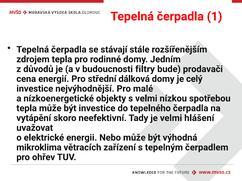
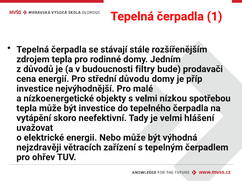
dálková: dálková -> důvodu
celý: celý -> příp
mikroklima: mikroklima -> nejzdravěji
